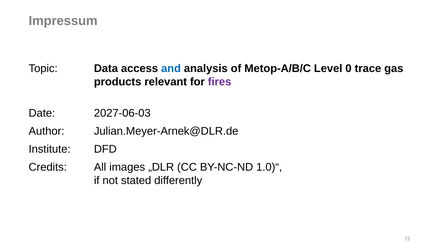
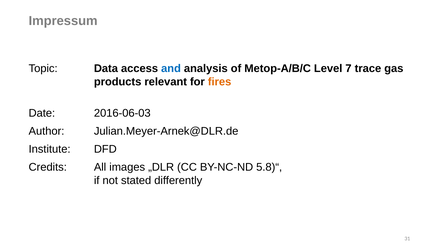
0: 0 -> 7
fires colour: purple -> orange
2027-06-03: 2027-06-03 -> 2016-06-03
1.0)“: 1.0)“ -> 5.8)“
